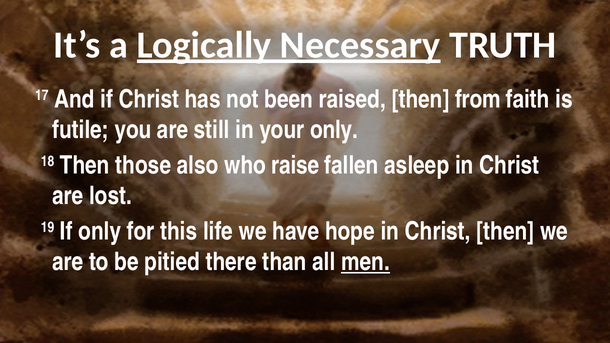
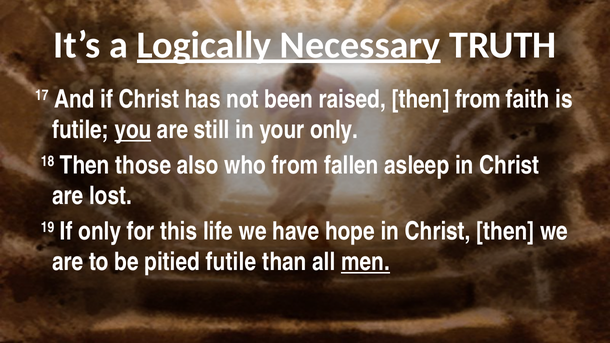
you underline: none -> present
who raise: raise -> from
pitied there: there -> futile
